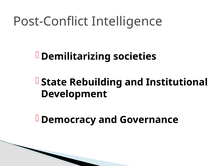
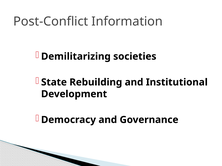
Intelligence: Intelligence -> Information
